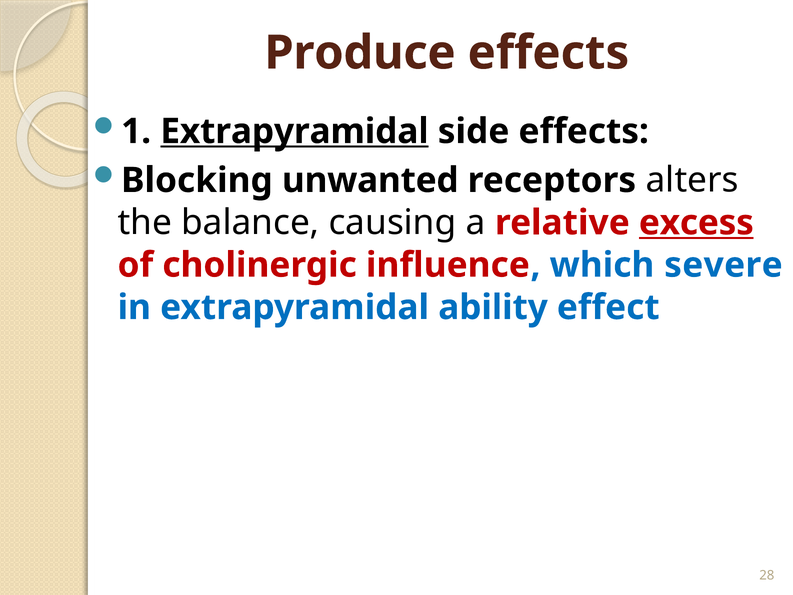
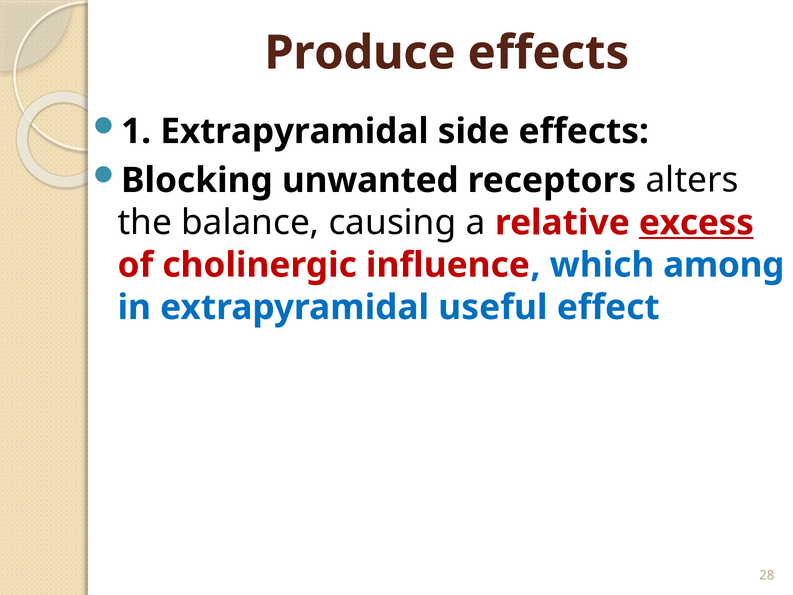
Extrapyramidal at (295, 131) underline: present -> none
severe: severe -> among
ability: ability -> useful
